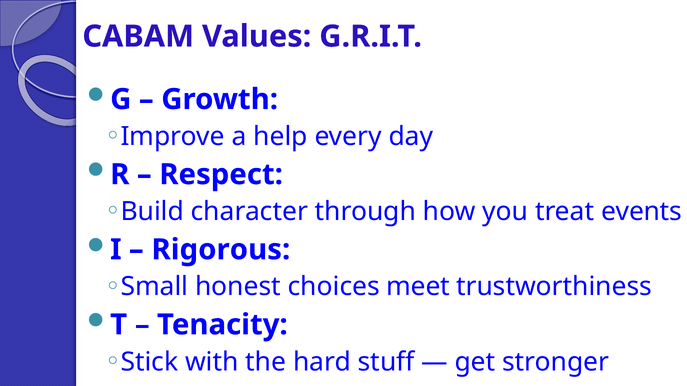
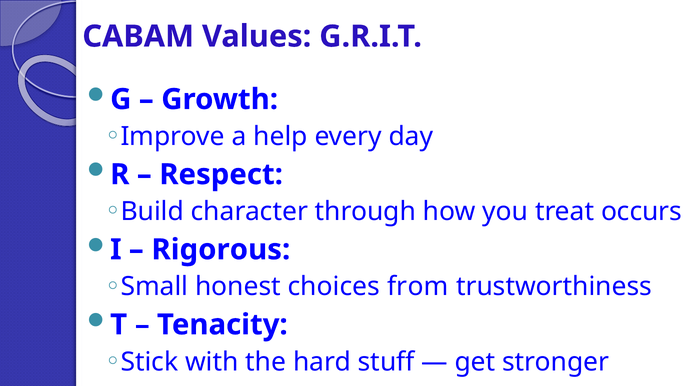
events: events -> occurs
meet: meet -> from
